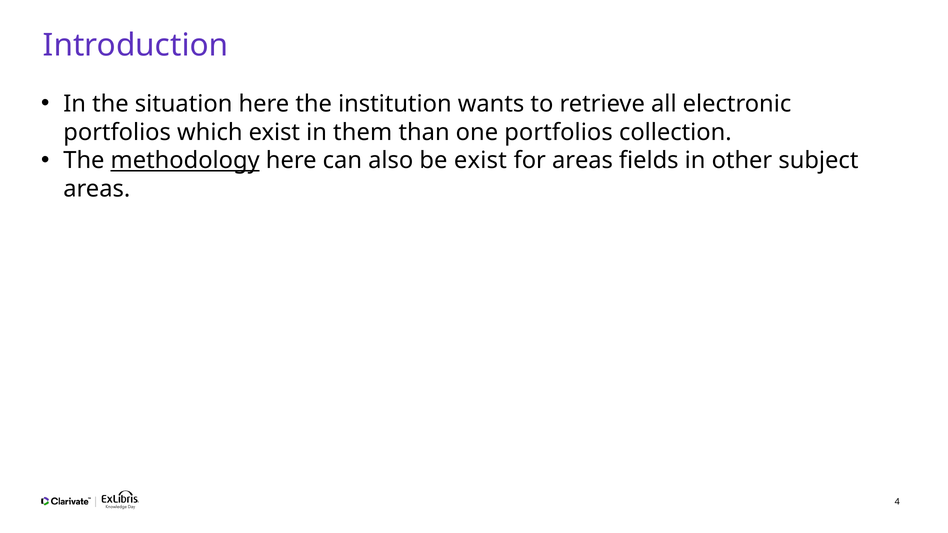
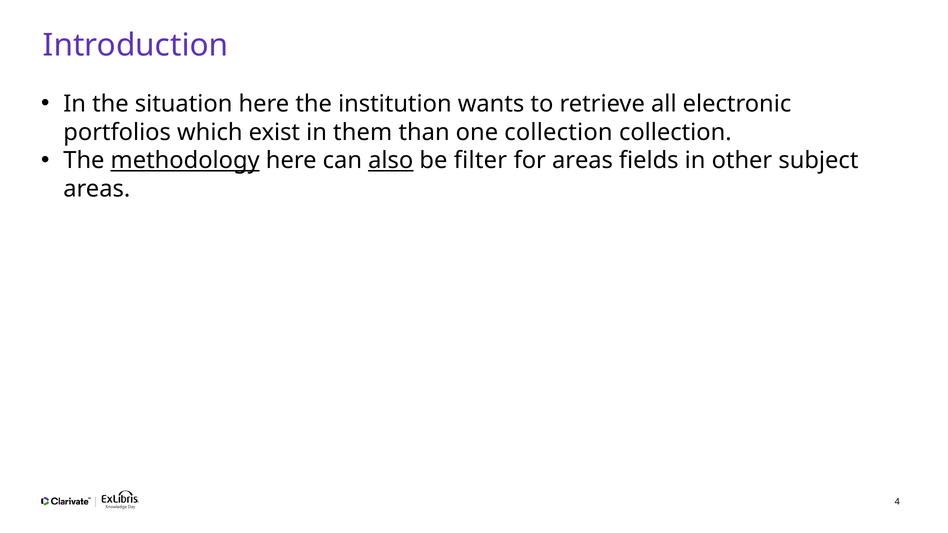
one portfolios: portfolios -> collection
also underline: none -> present
be exist: exist -> filter
